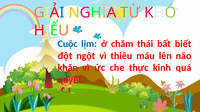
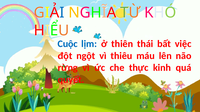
chăm: chăm -> thiên
biết: biết -> việc
khăn: khăn -> rừng
